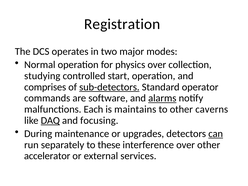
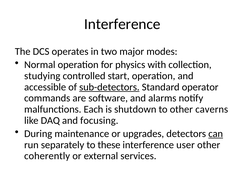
Registration at (122, 24): Registration -> Interference
physics over: over -> with
comprises: comprises -> accessible
alarms underline: present -> none
maintains: maintains -> shutdown
DAQ underline: present -> none
interference over: over -> user
accelerator: accelerator -> coherently
